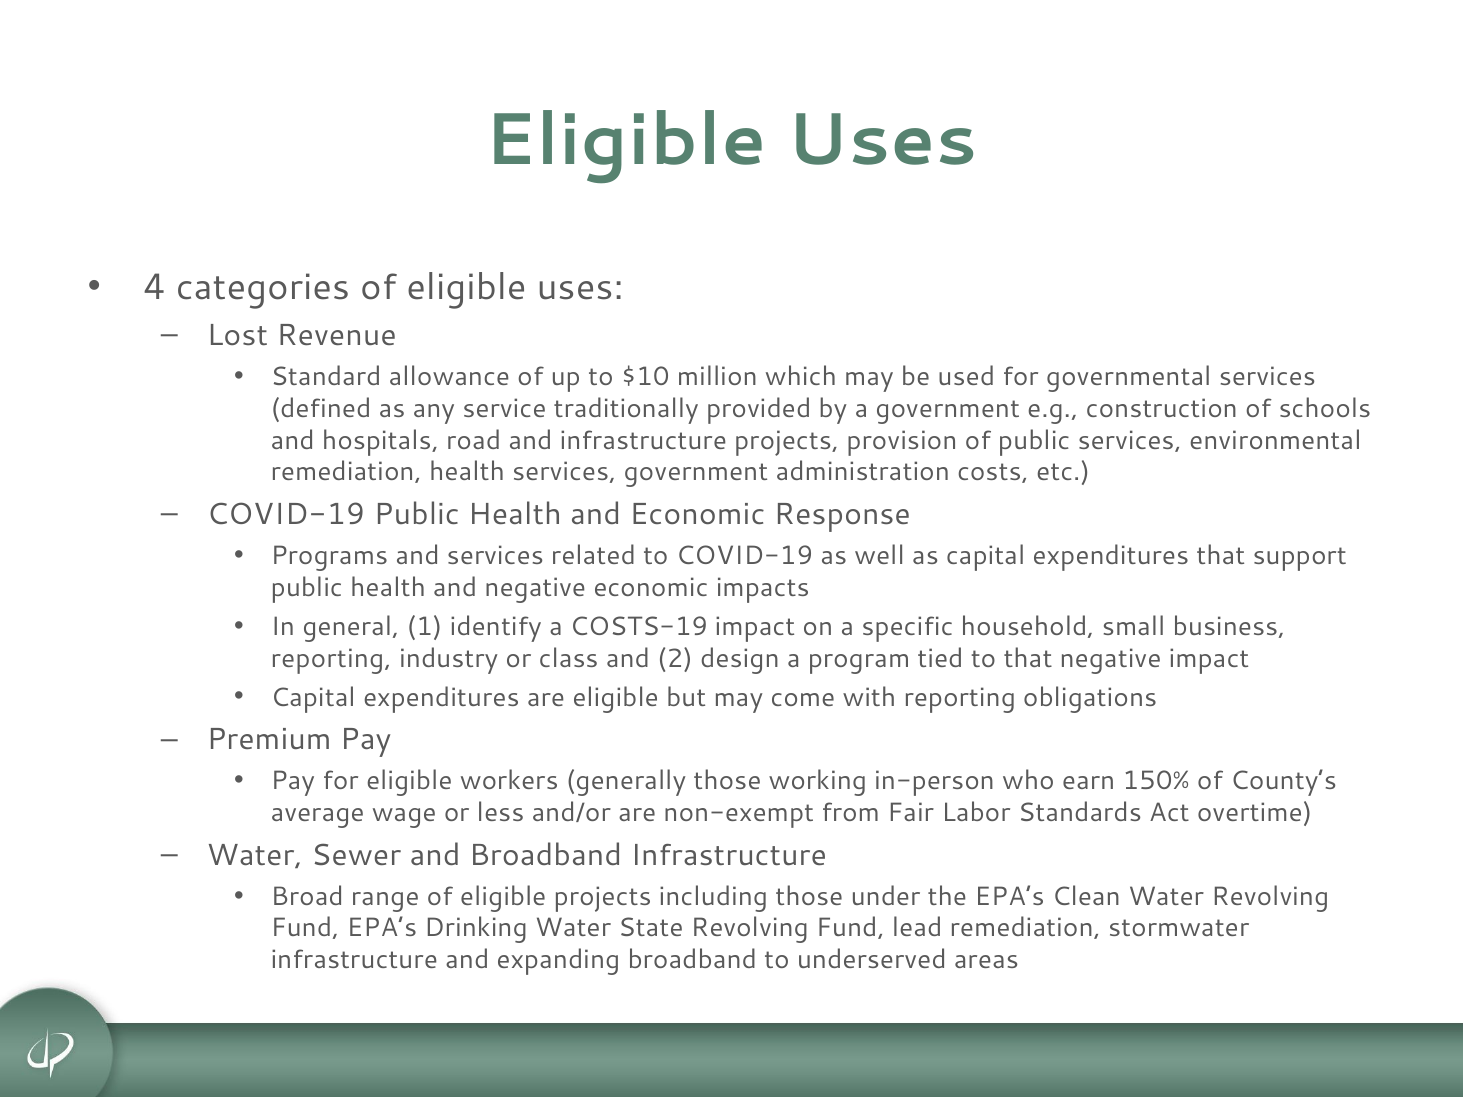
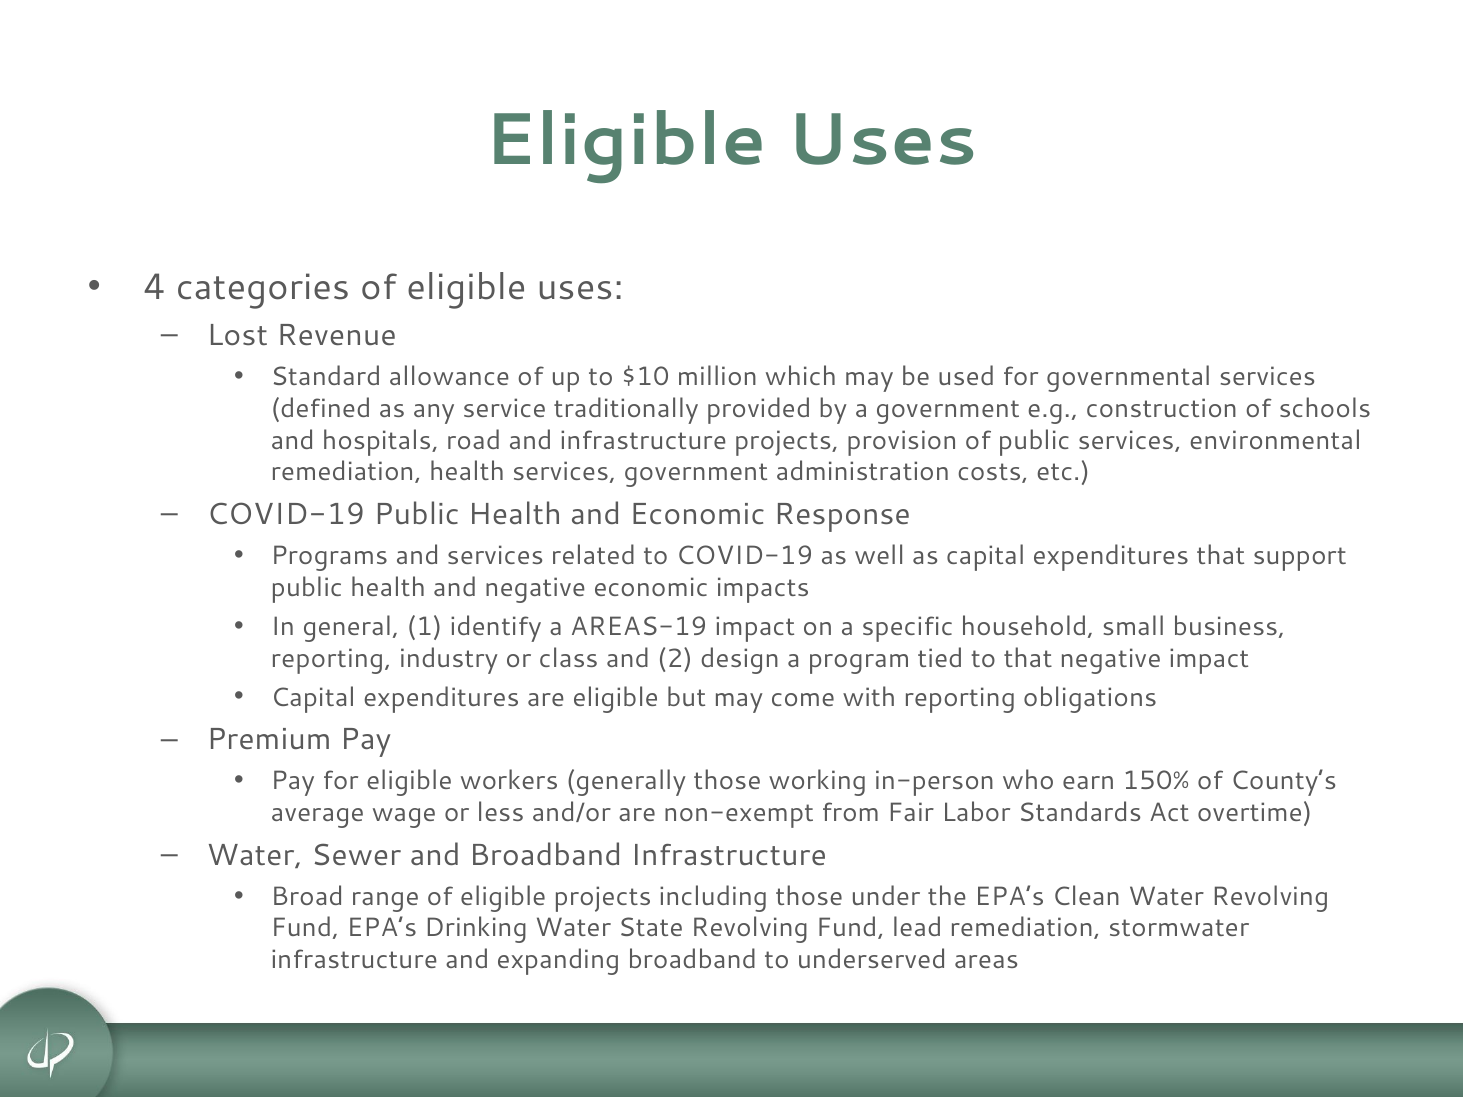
COSTS-19: COSTS-19 -> AREAS-19
